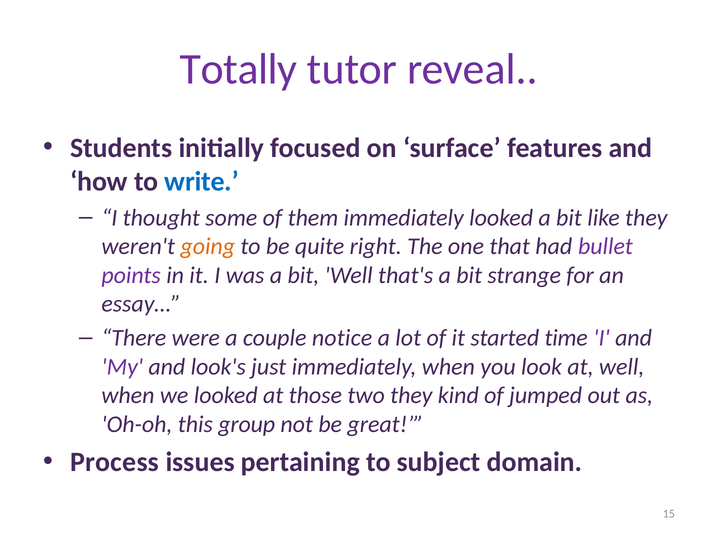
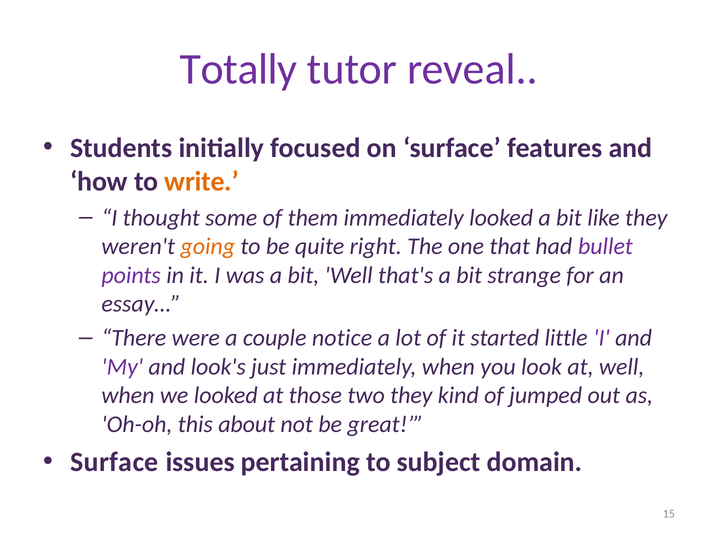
write colour: blue -> orange
time: time -> little
group: group -> about
Process at (115, 462): Process -> Surface
